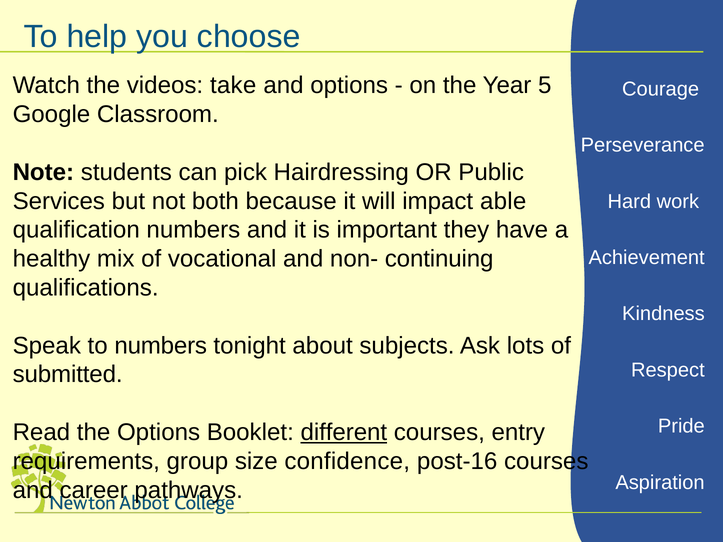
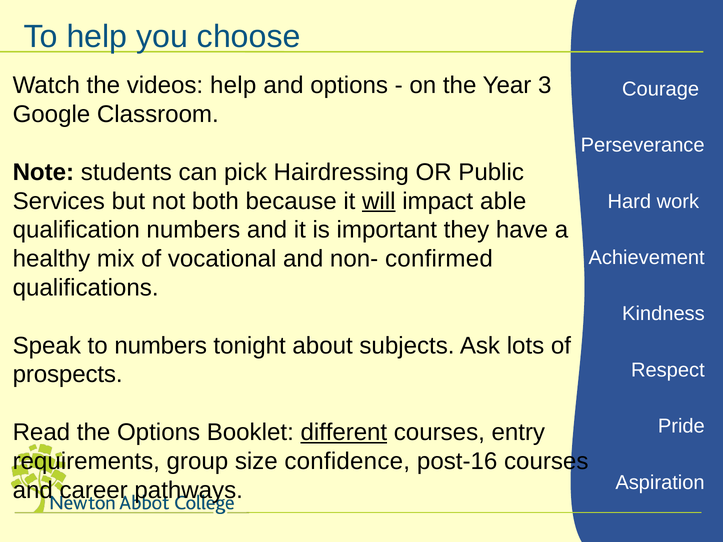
videos take: take -> help
5: 5 -> 3
will underline: none -> present
continuing: continuing -> confirmed
submitted: submitted -> prospects
